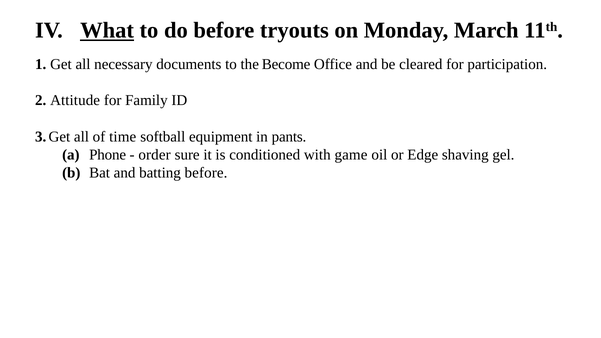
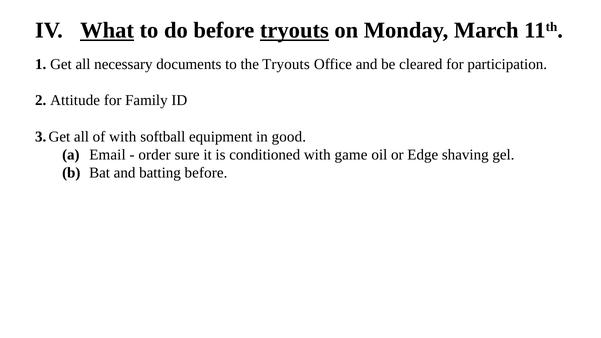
tryouts at (294, 30) underline: none -> present
the Become: Become -> Tryouts
of time: time -> with
pants: pants -> good
Phone: Phone -> Email
